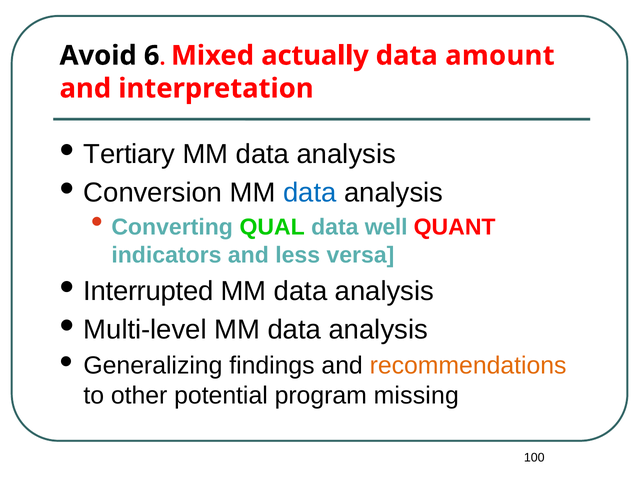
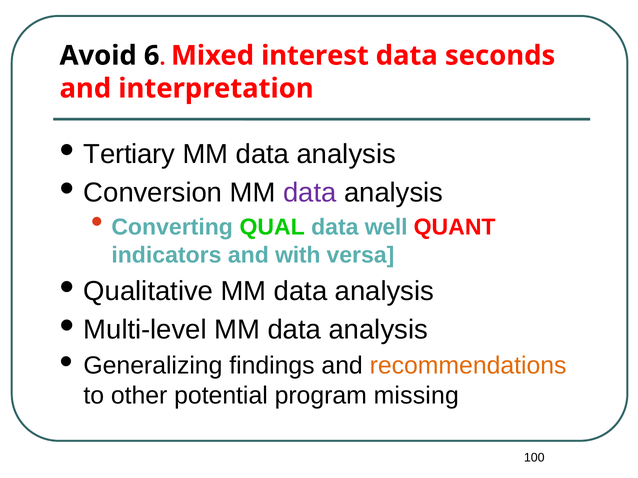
actually: actually -> interest
amount: amount -> seconds
data at (310, 193) colour: blue -> purple
less: less -> with
Interrupted: Interrupted -> Qualitative
